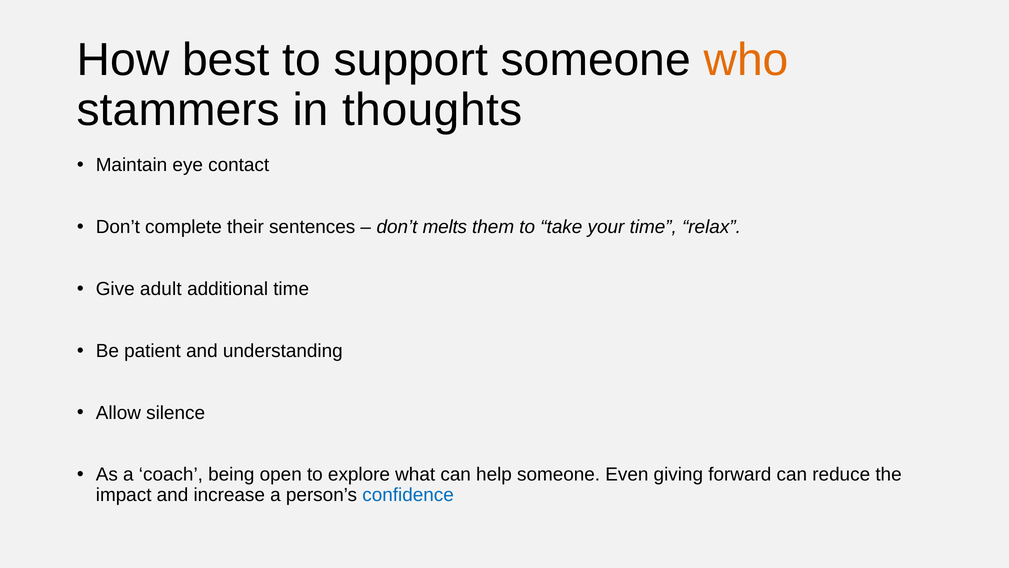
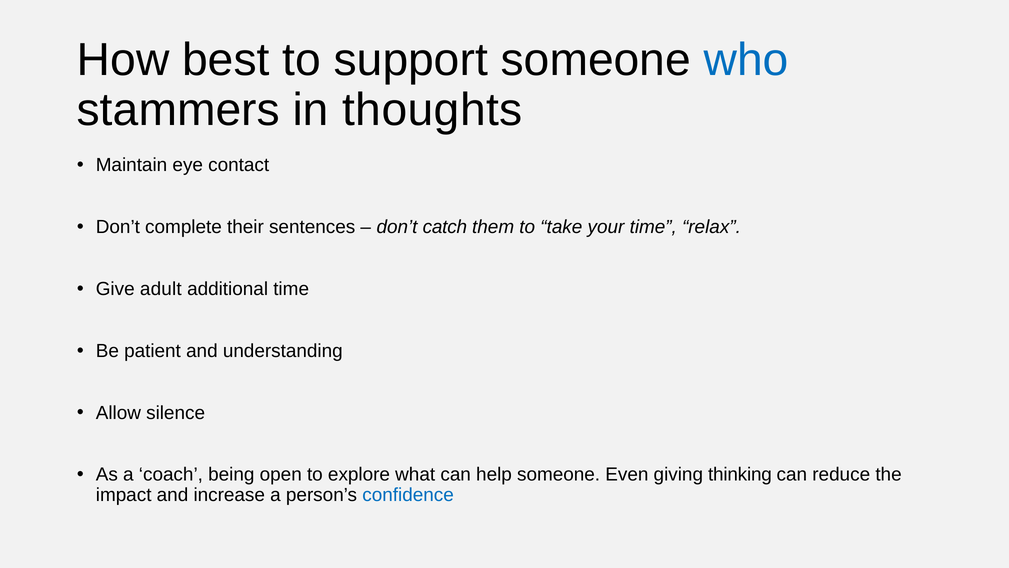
who colour: orange -> blue
melts: melts -> catch
forward: forward -> thinking
